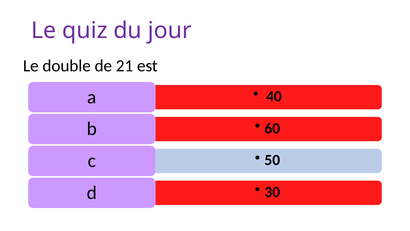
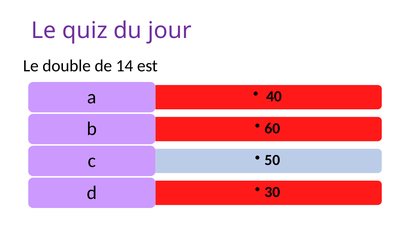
21: 21 -> 14
